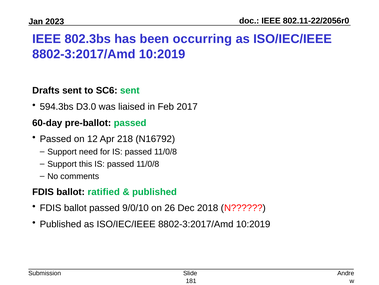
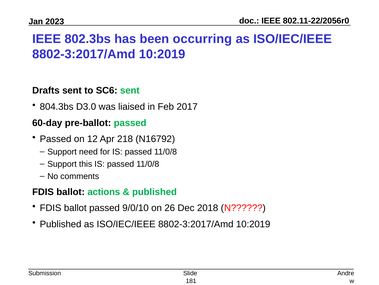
594.3bs: 594.3bs -> 804.3bs
ratified: ratified -> actions
